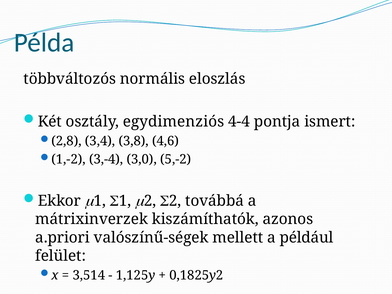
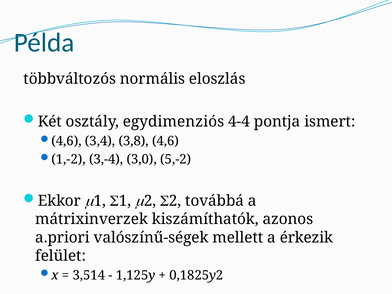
2,8 at (66, 141): 2,8 -> 4,6
például: például -> érkezik
